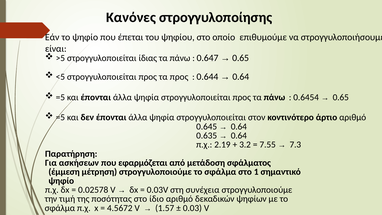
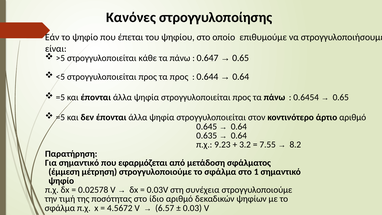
ίδιας: ίδιας -> κάθε
2.19: 2.19 -> 9.23
7.3: 7.3 -> 8.2
Για ασκήσεων: ασκήσεων -> σημαντικό
1.57: 1.57 -> 6.57
